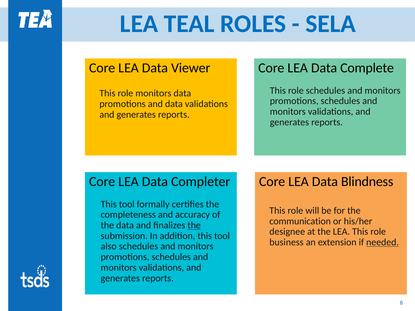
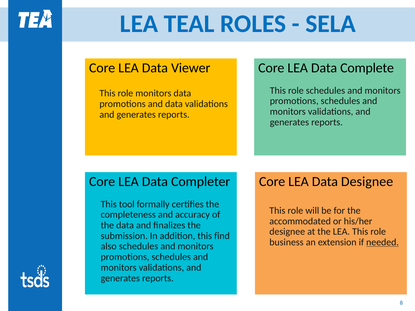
Data Blindness: Blindness -> Designee
communication: communication -> accommodated
the at (194, 225) underline: present -> none
addition this tool: tool -> find
